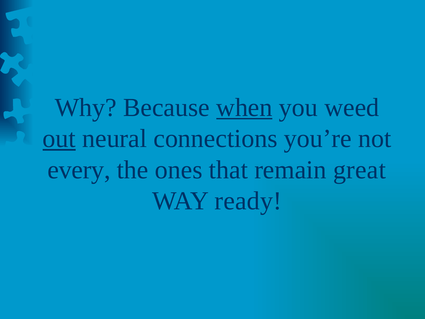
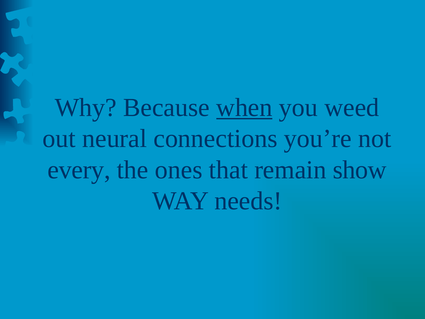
out underline: present -> none
great: great -> show
ready: ready -> needs
